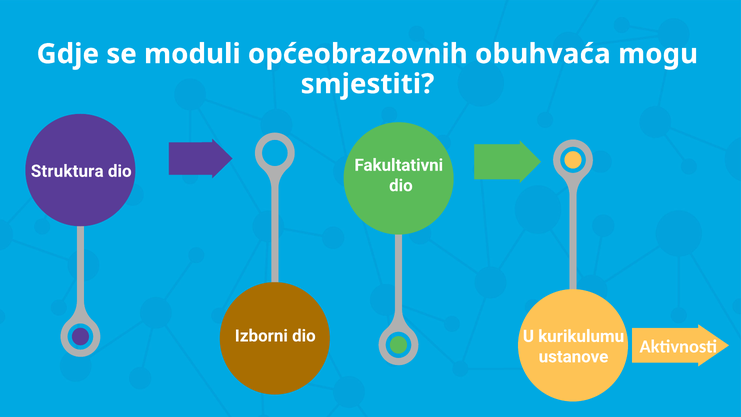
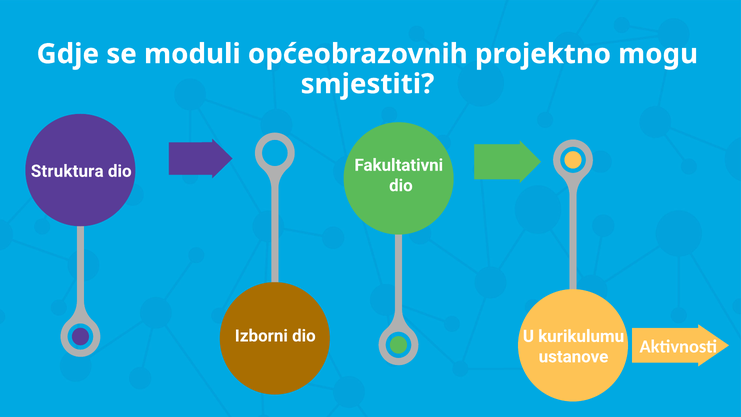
obuhvaća: obuhvaća -> projektno
